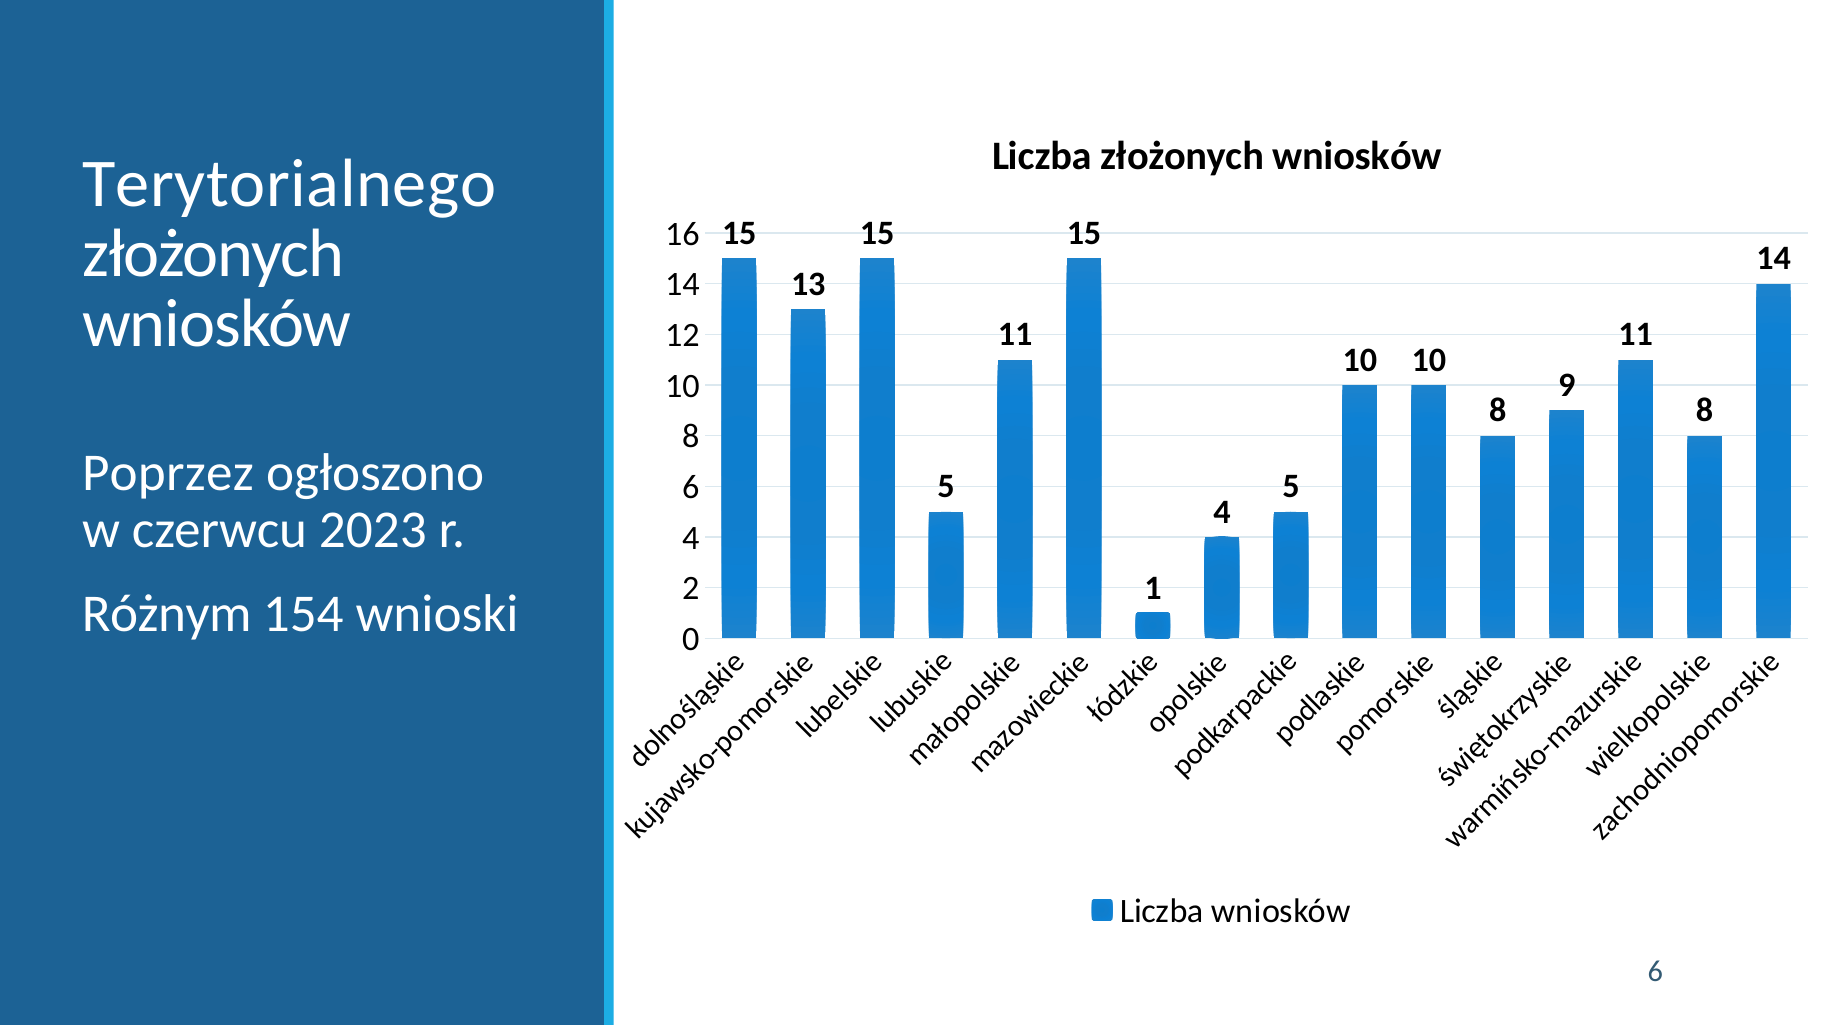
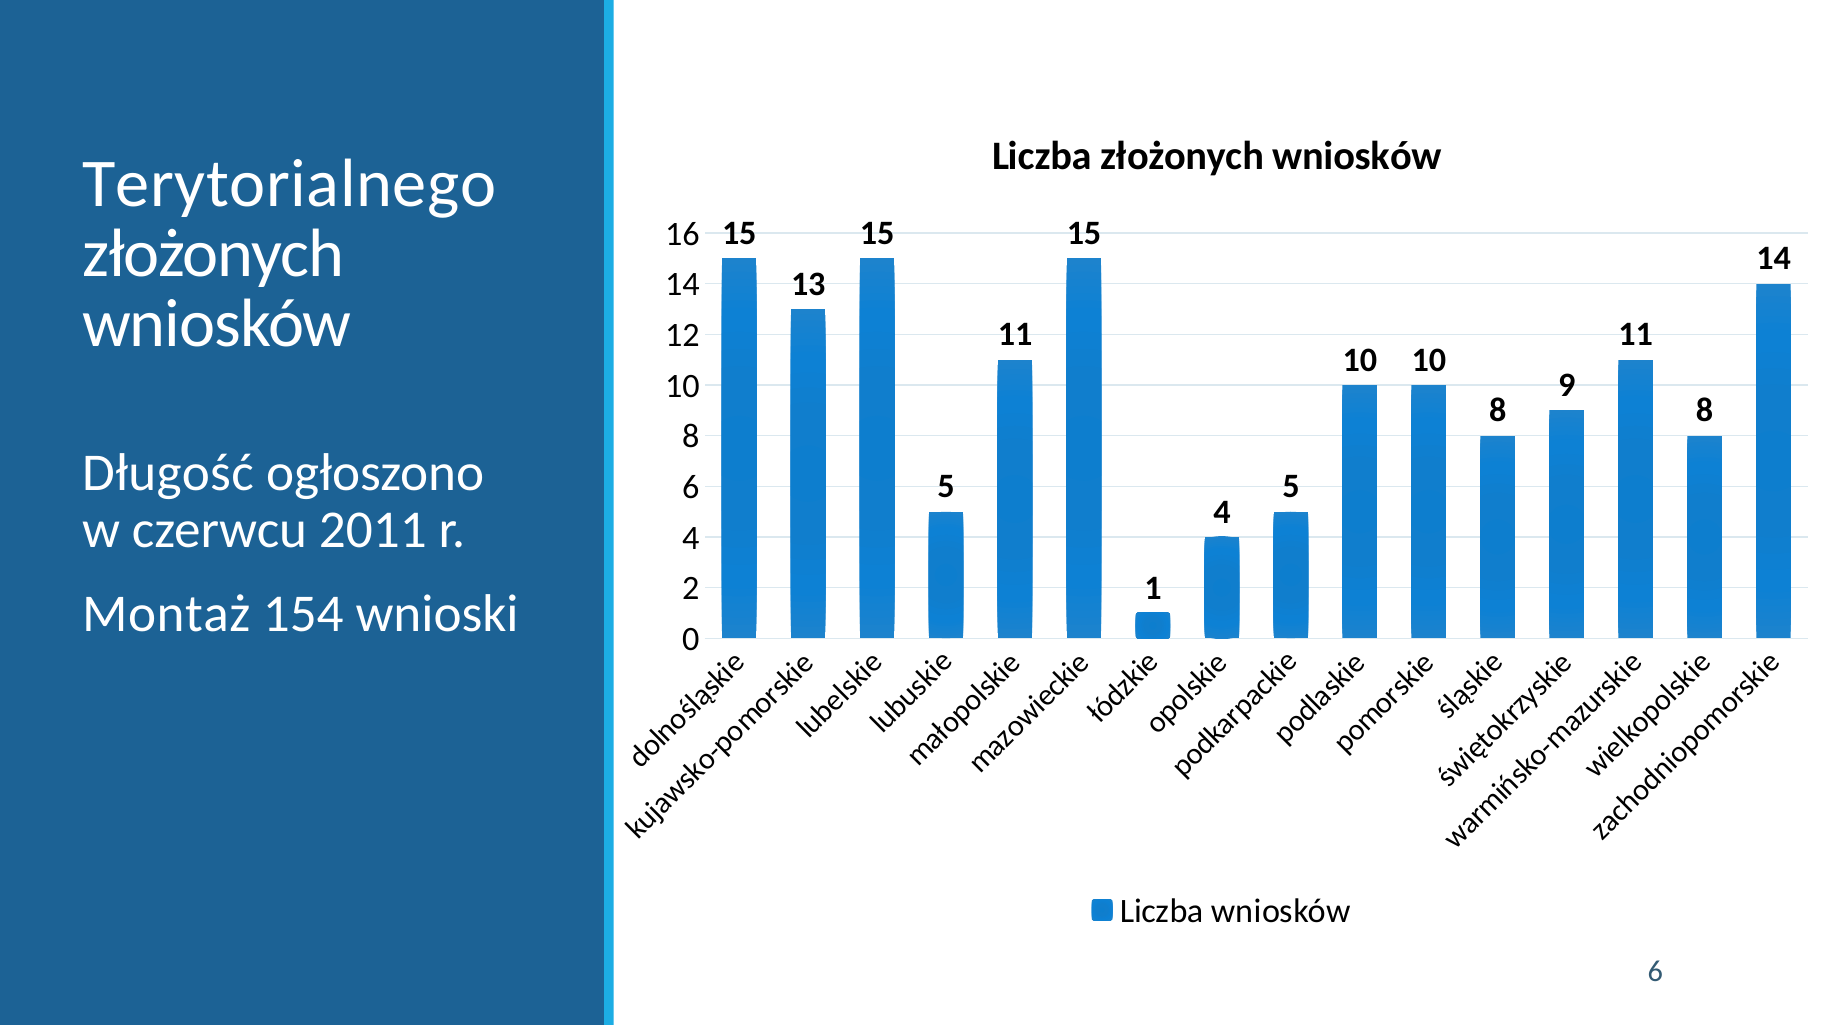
Poprzez: Poprzez -> Długość
2023: 2023 -> 2011
Różnym: Różnym -> Montaż
